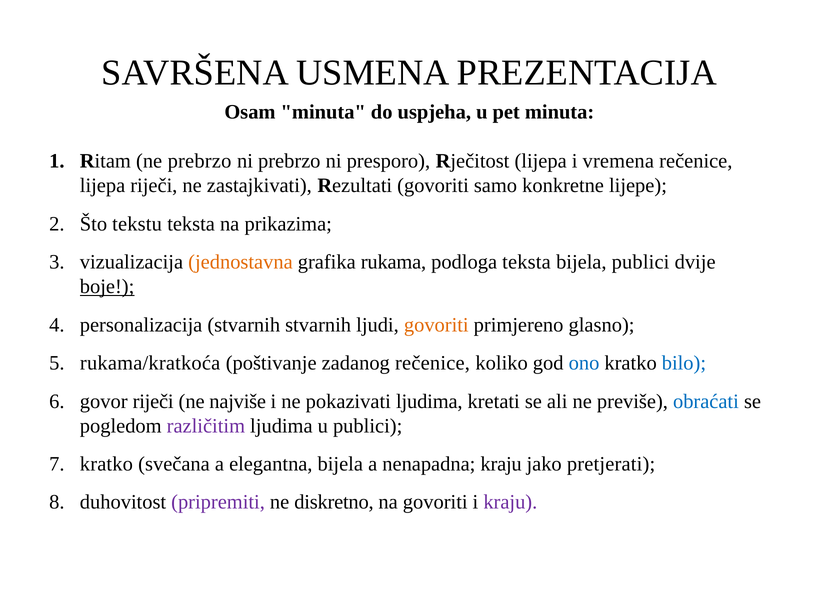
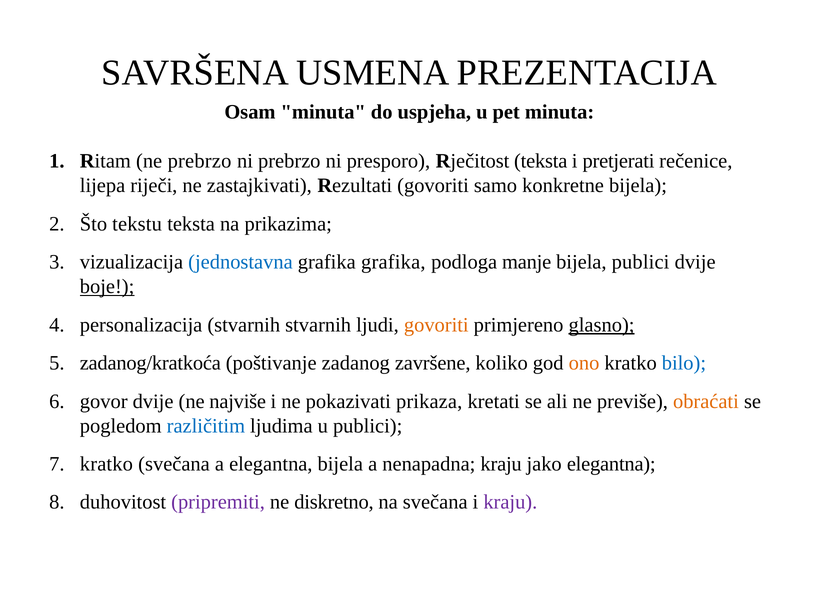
Rječitost lijepa: lijepa -> teksta
vremena: vremena -> pretjerati
konkretne lijepe: lijepe -> bijela
jednostavna colour: orange -> blue
grafika rukama: rukama -> grafika
podloga teksta: teksta -> manje
glasno underline: none -> present
rukama/kratkoća: rukama/kratkoća -> zadanog/kratkoća
zadanog rečenice: rečenice -> završene
ono colour: blue -> orange
govor riječi: riječi -> dvije
pokazivati ljudima: ljudima -> prikaza
obraćati colour: blue -> orange
različitim colour: purple -> blue
jako pretjerati: pretjerati -> elegantna
na govoriti: govoriti -> svečana
